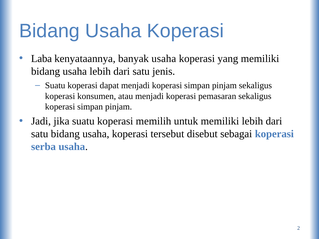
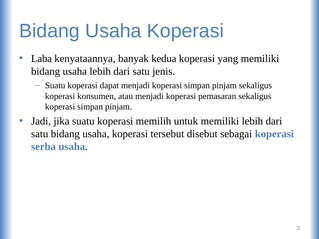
banyak usaha: usaha -> kedua
